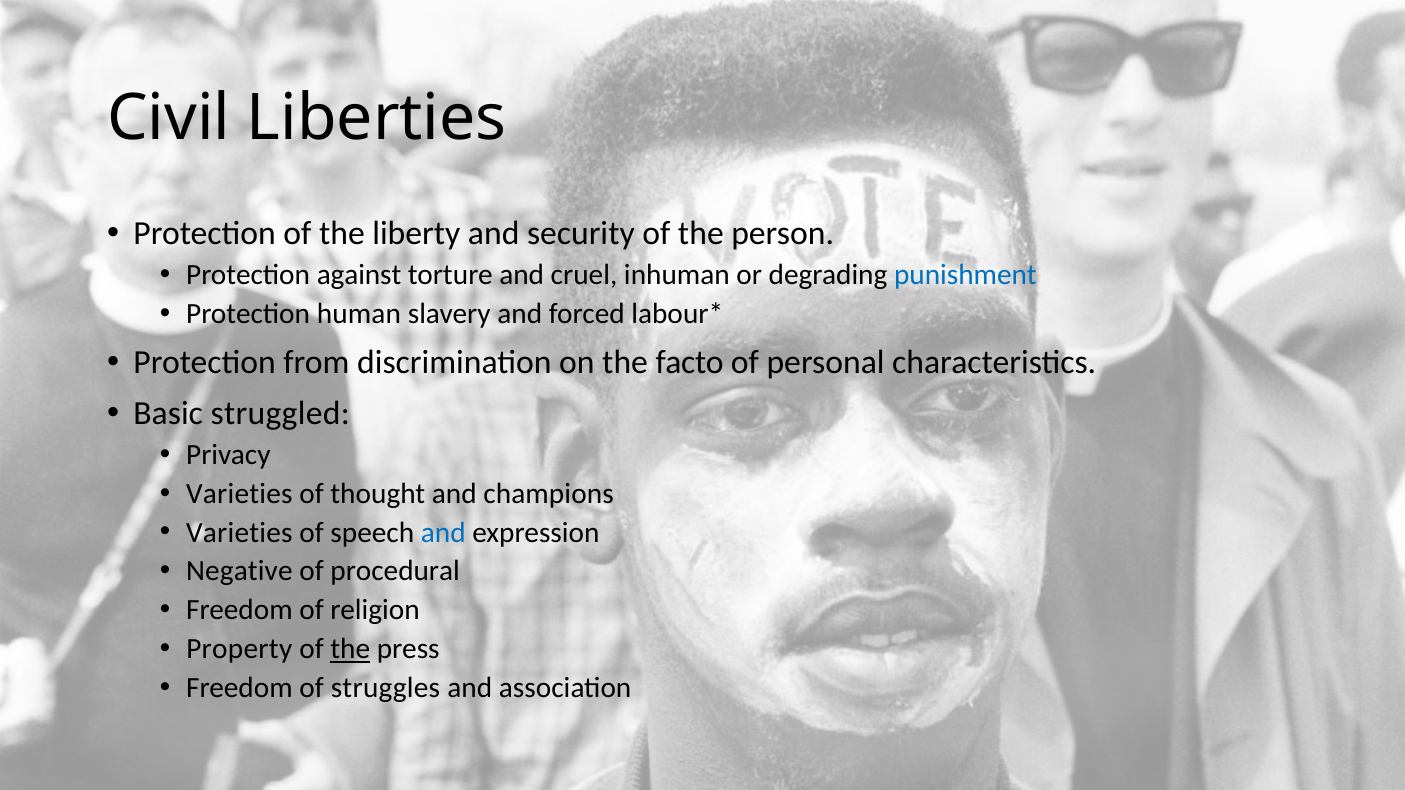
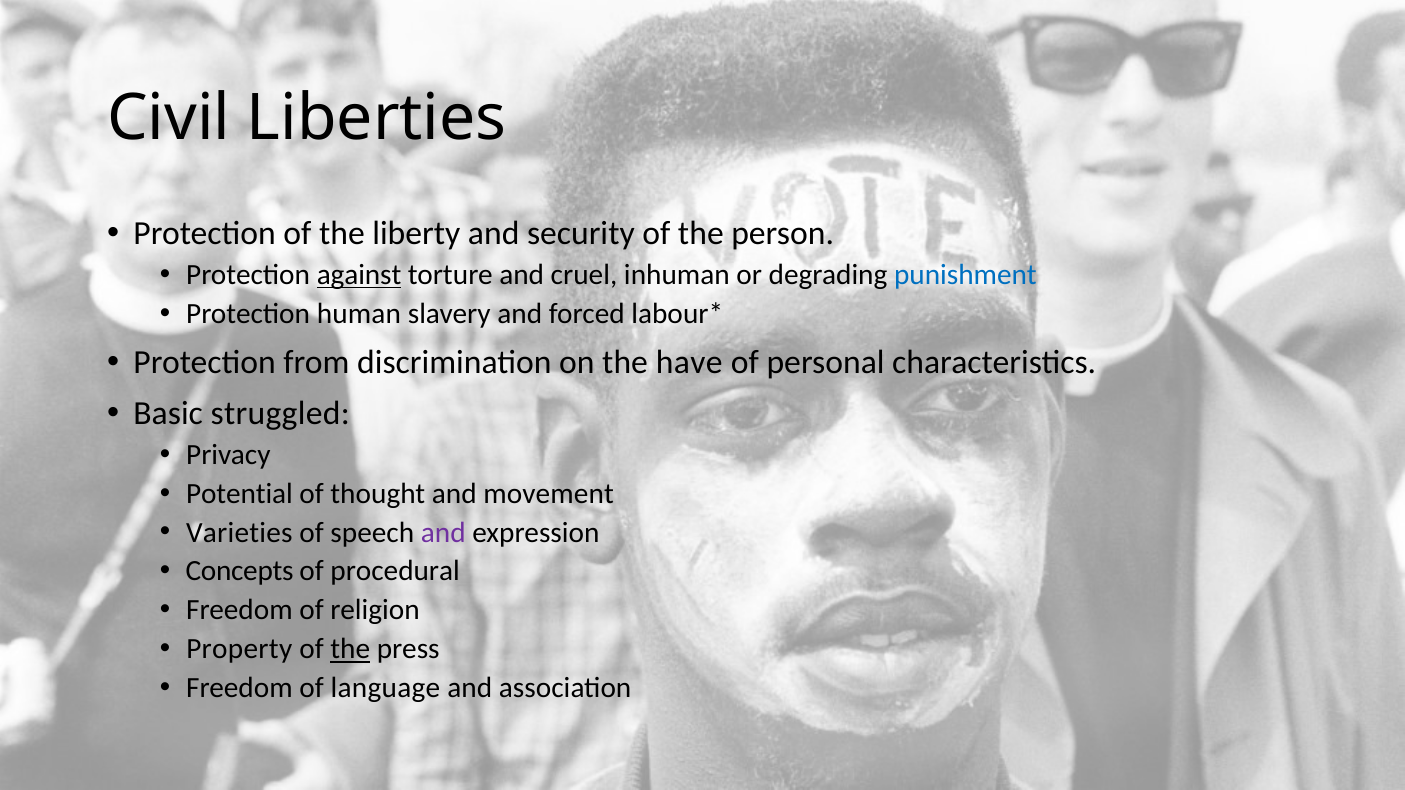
against underline: none -> present
facto: facto -> have
Varieties at (239, 494): Varieties -> Potential
champions: champions -> movement
and at (443, 533) colour: blue -> purple
Negative: Negative -> Concepts
struggles: struggles -> language
